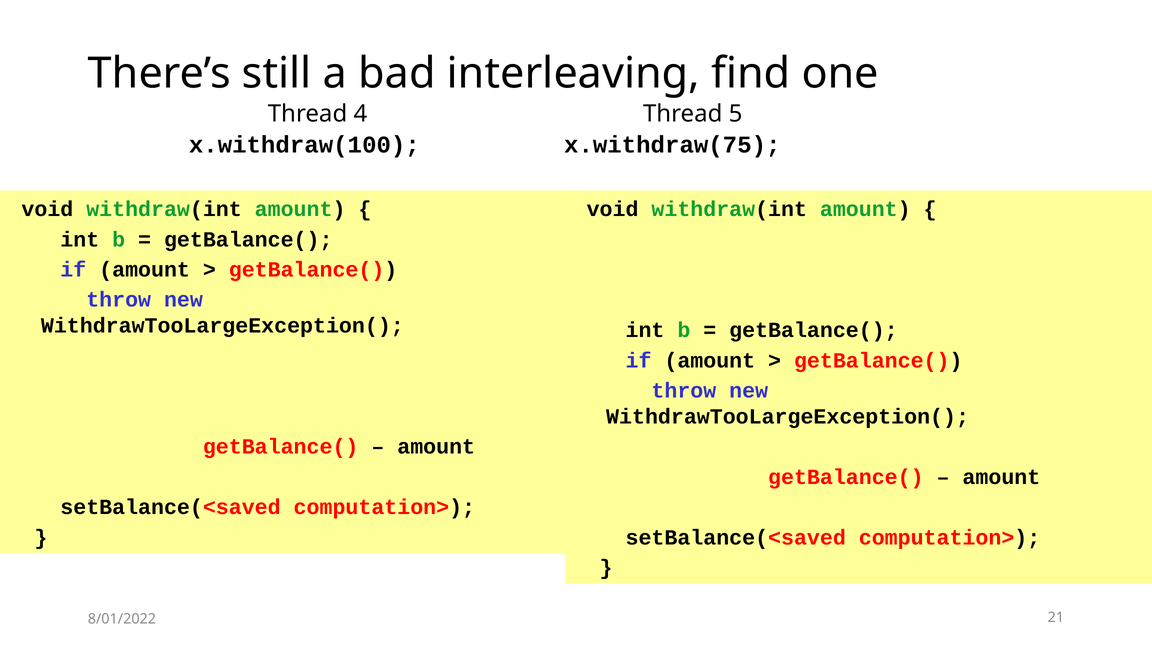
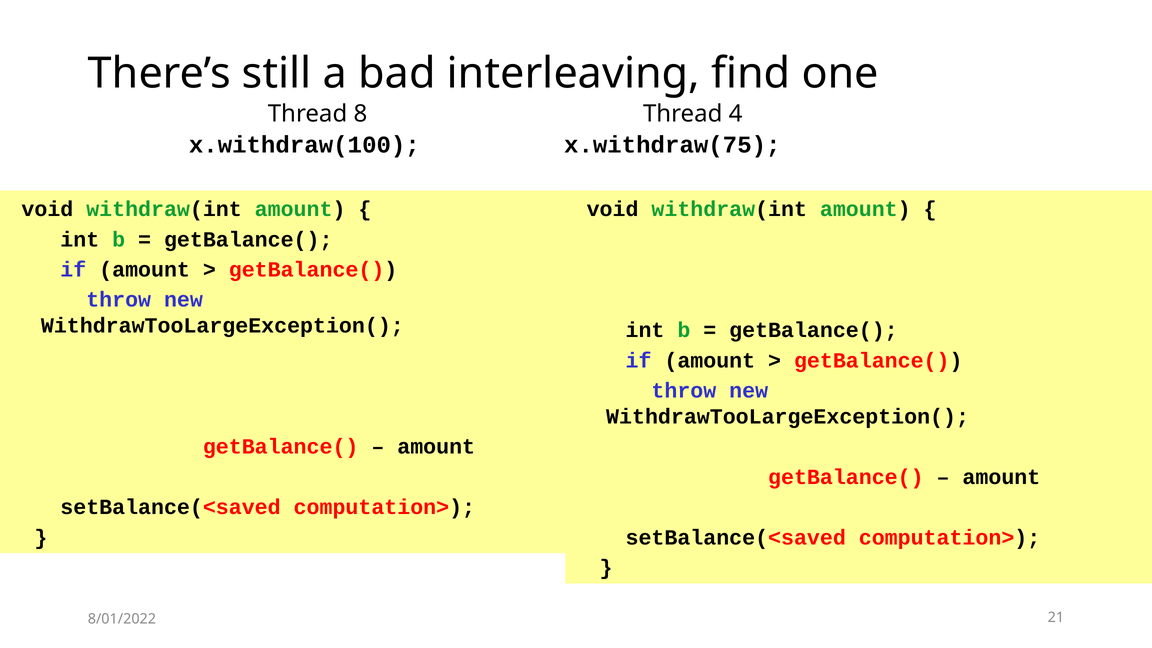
4: 4 -> 8
5: 5 -> 4
